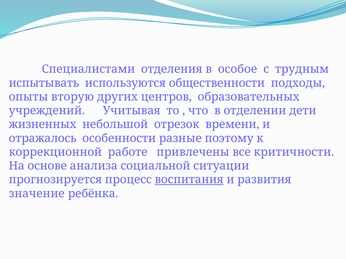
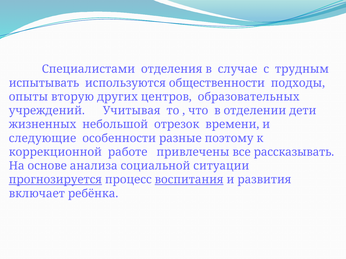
особое: особое -> случае
отражалось: отражалось -> следующие
критичности: критичности -> рассказывать
прогнозируется underline: none -> present
значение: значение -> включает
